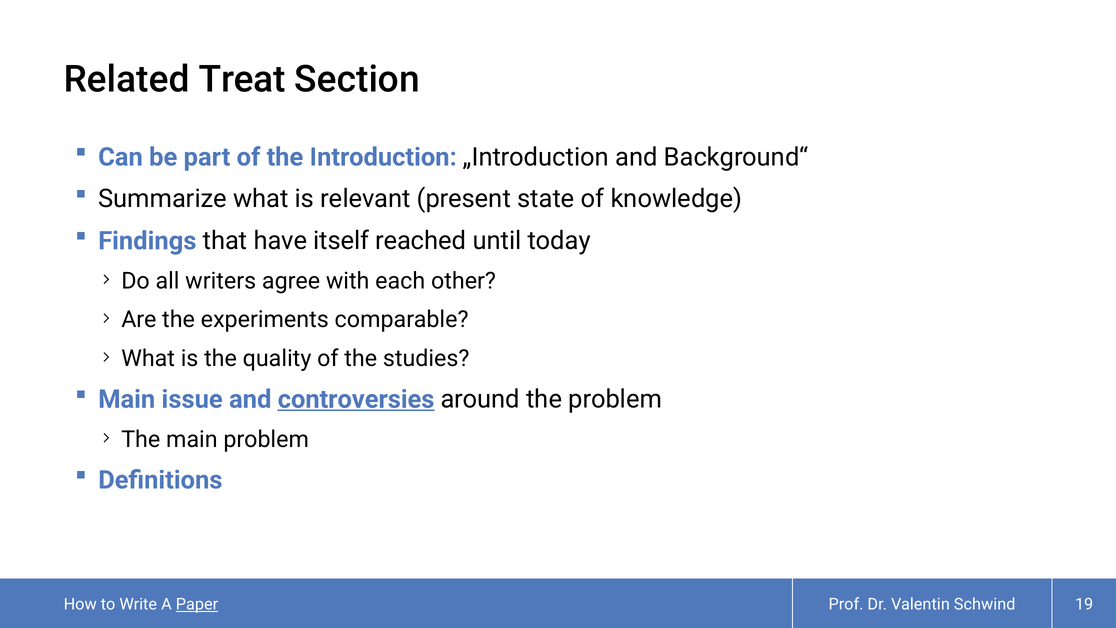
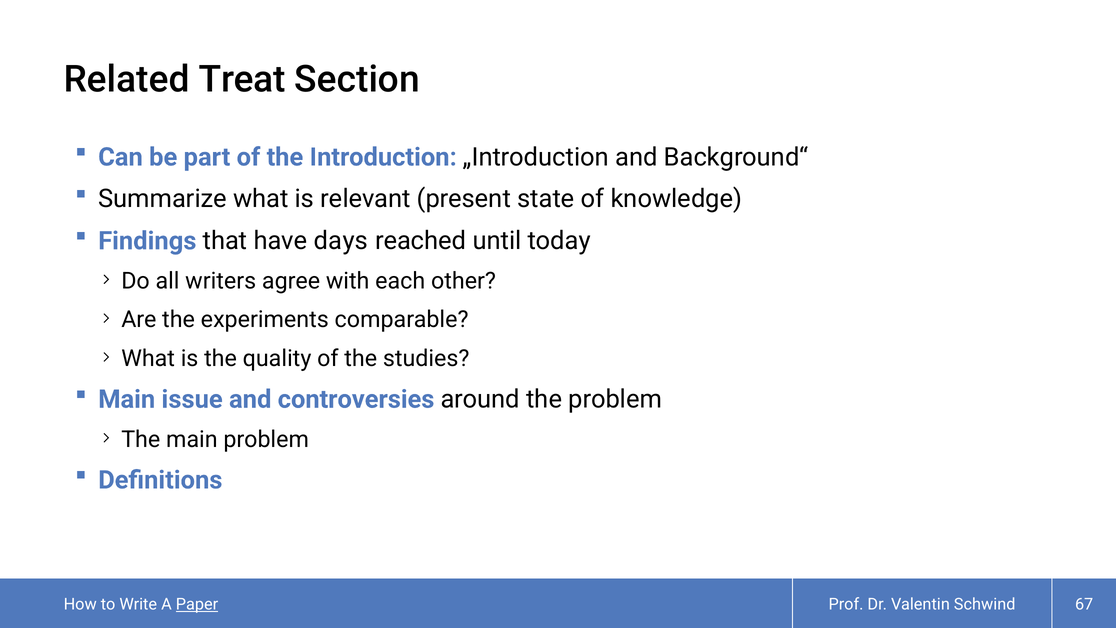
itself: itself -> days
controversies underline: present -> none
19: 19 -> 67
